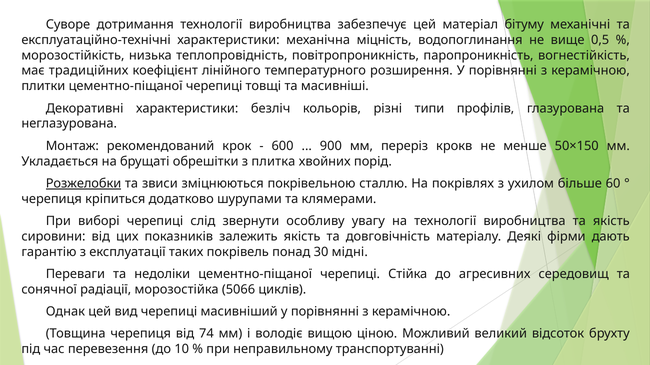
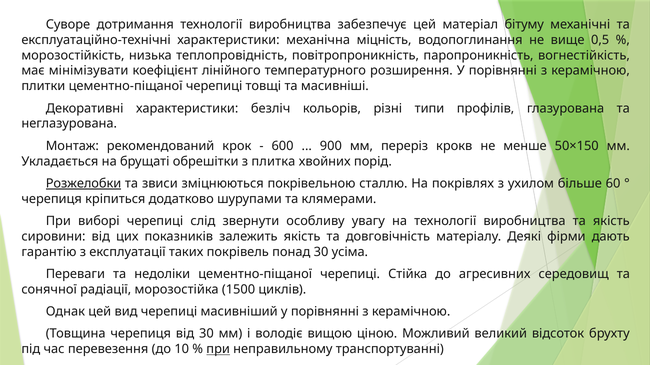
традиційних: традиційних -> мінімізувати
мідні: мідні -> усіма
5066: 5066 -> 1500
від 74: 74 -> 30
при at (218, 350) underline: none -> present
